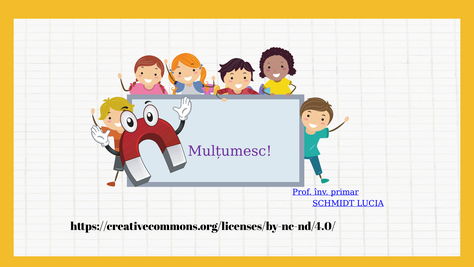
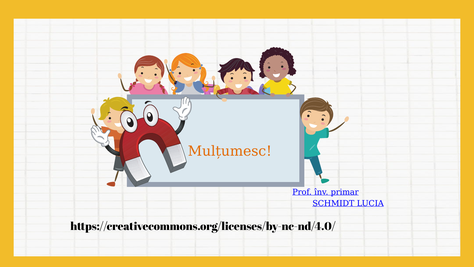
Mulțumesc colour: purple -> orange
